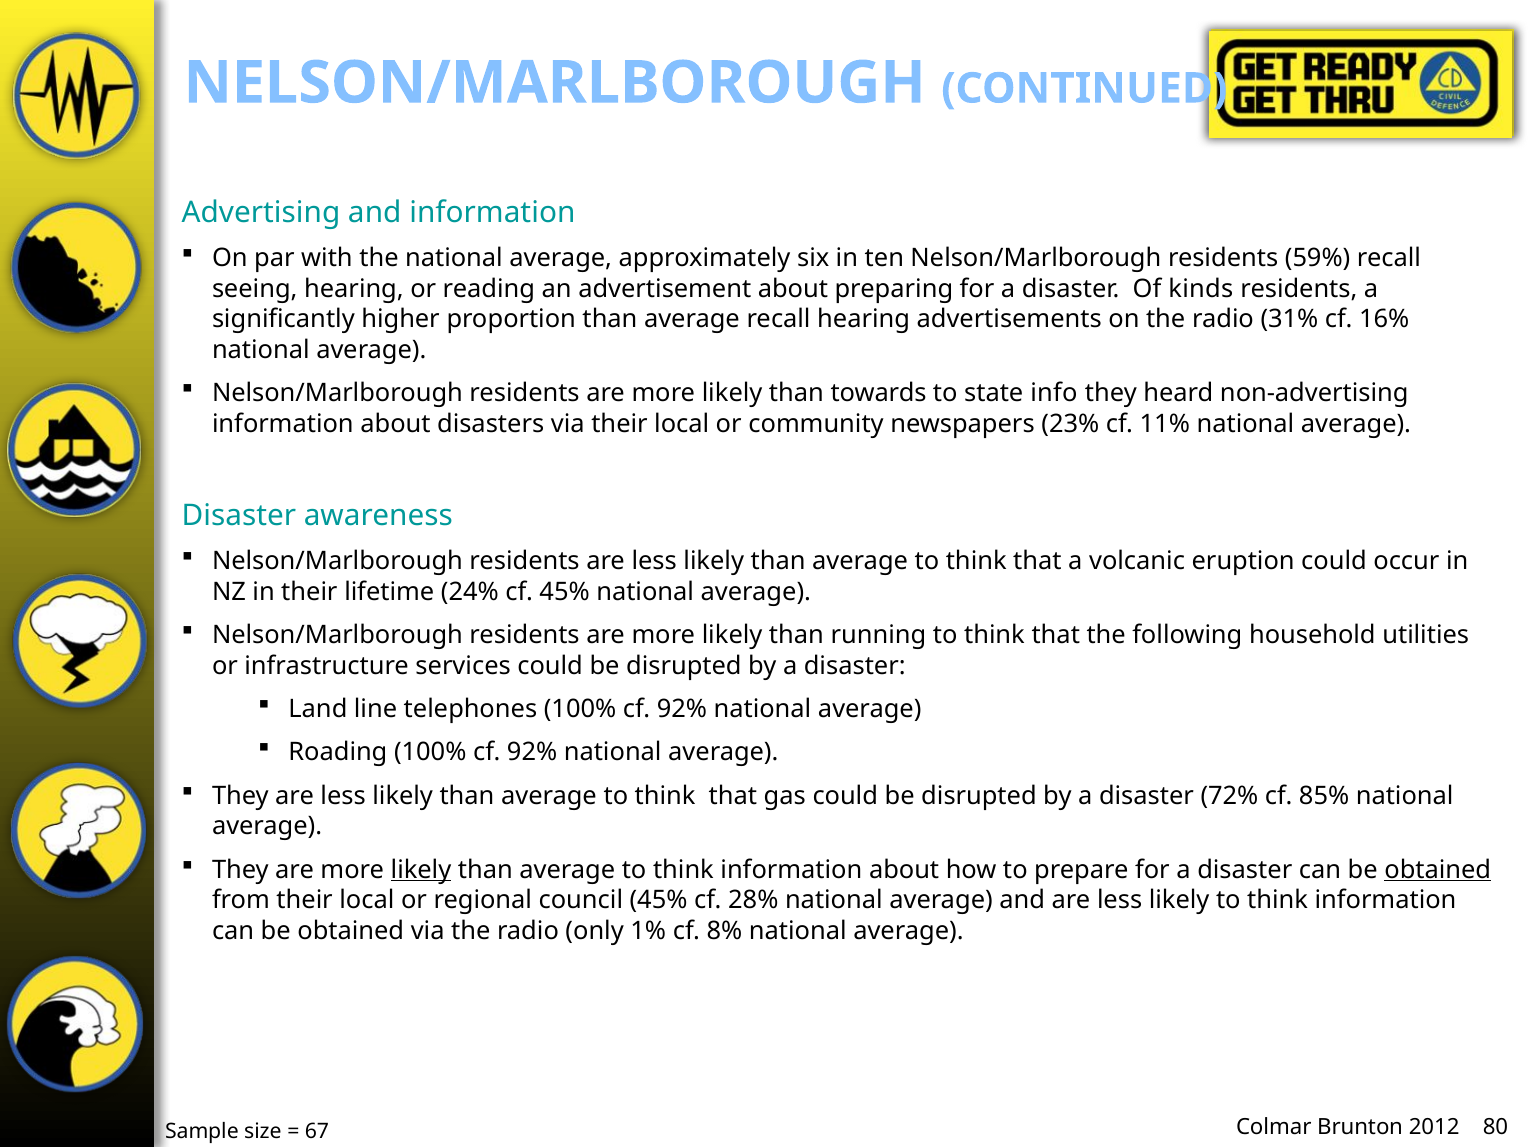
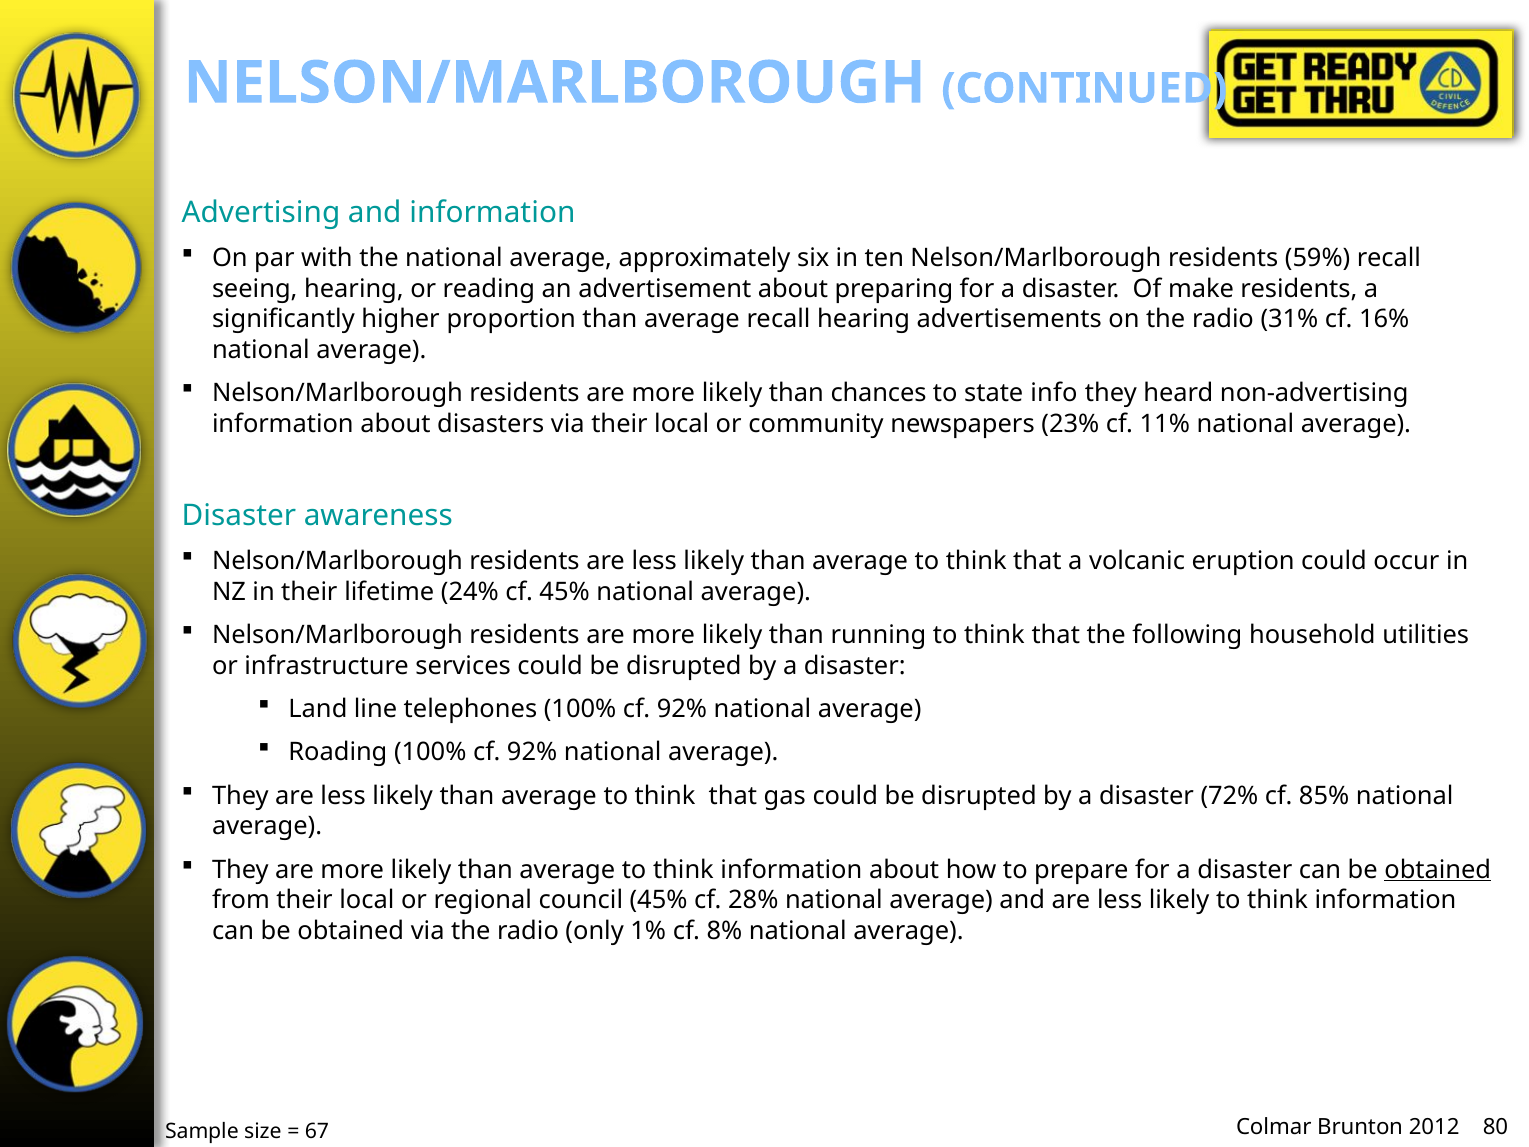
kinds: kinds -> make
towards: towards -> chances
likely at (421, 870) underline: present -> none
